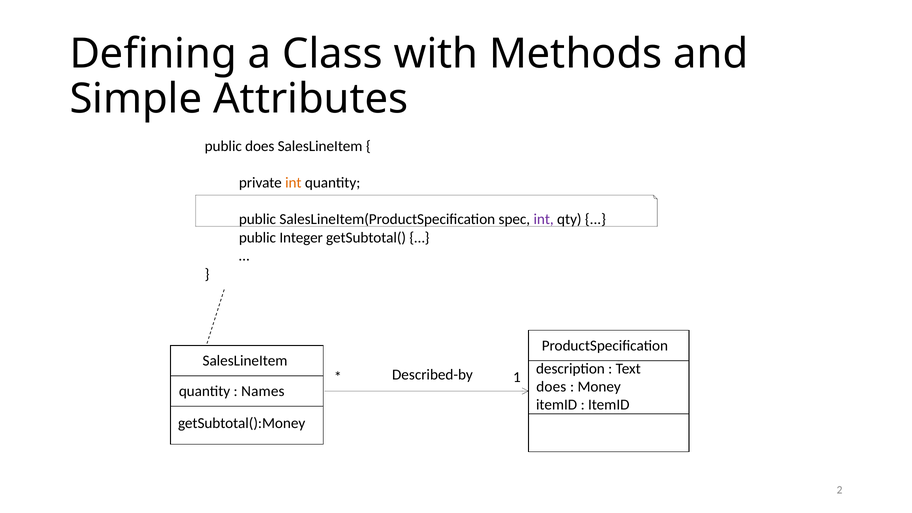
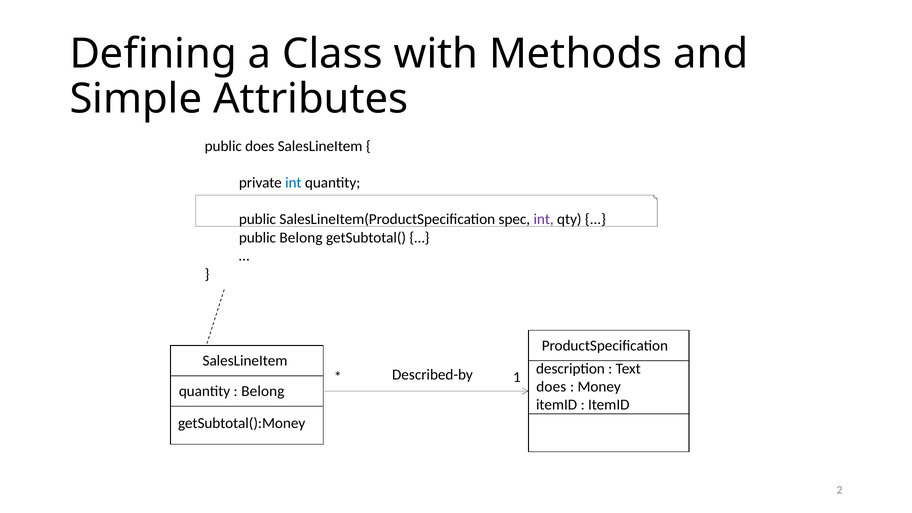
int at (293, 183) colour: orange -> blue
public Integer: Integer -> Belong
Names at (263, 391): Names -> Belong
